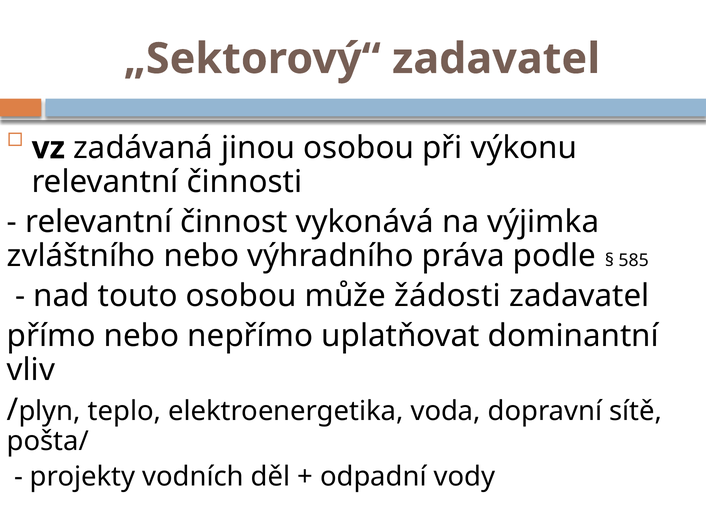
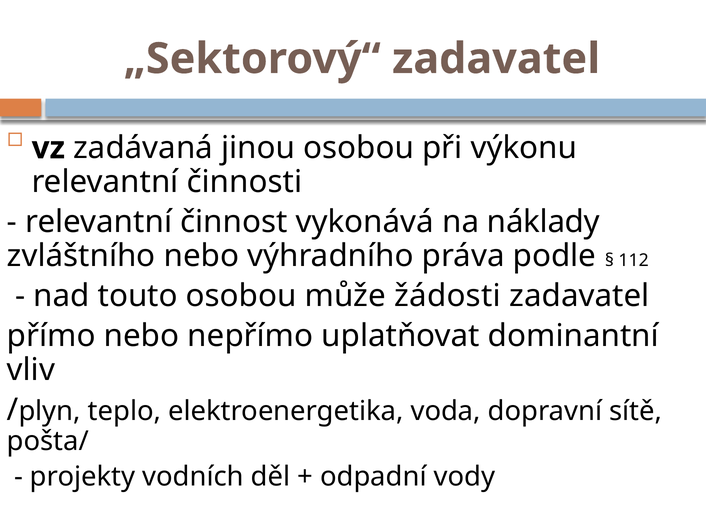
výjimka: výjimka -> náklady
585: 585 -> 112
